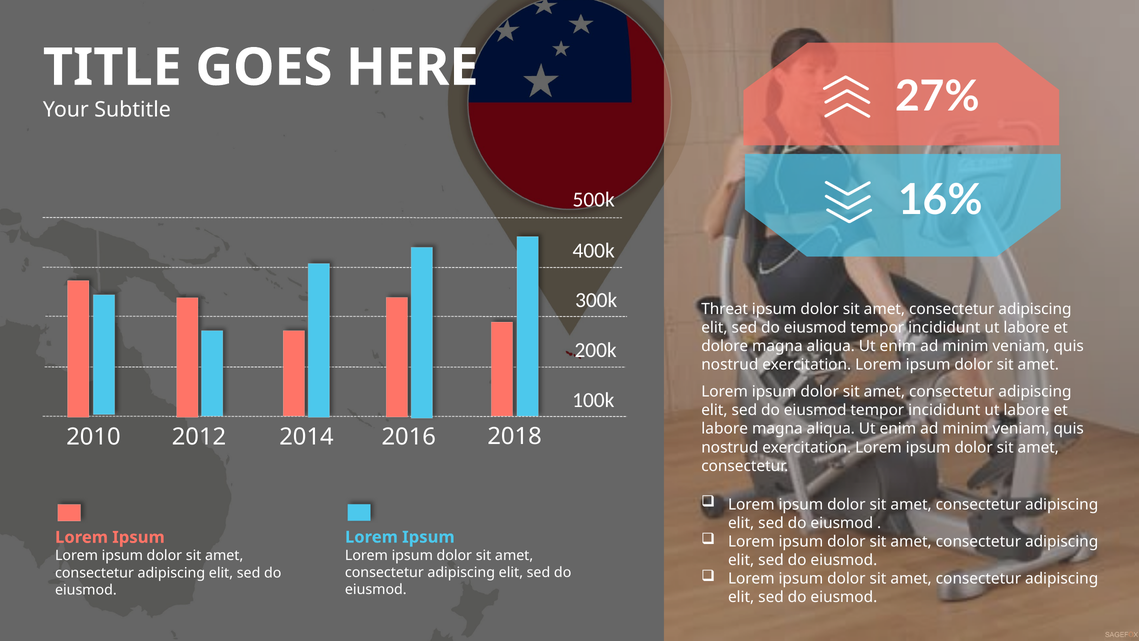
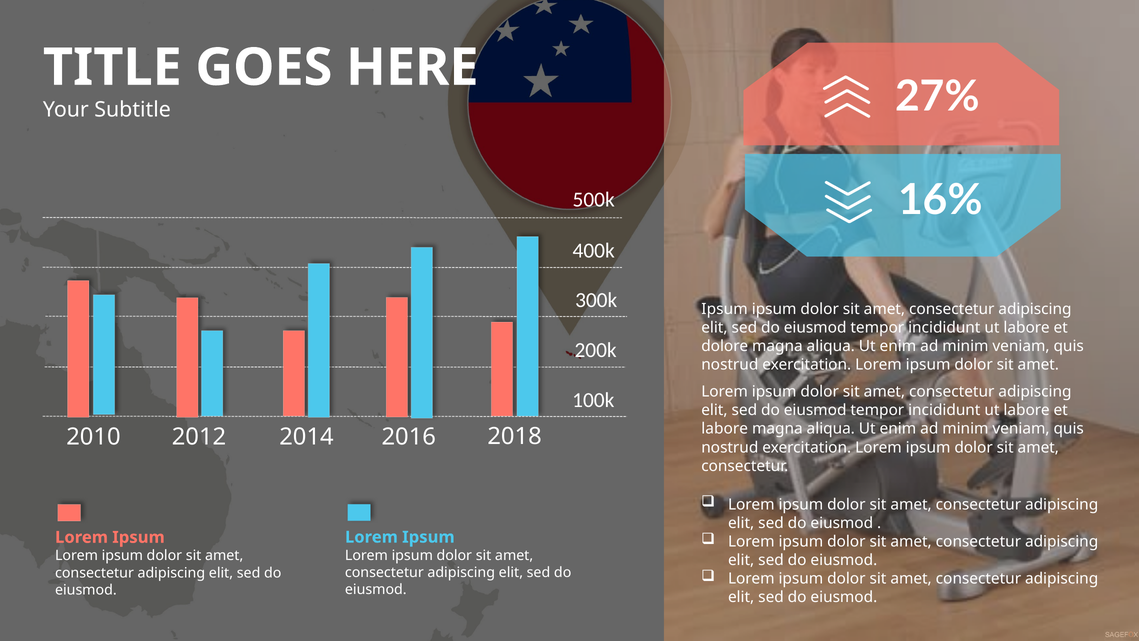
Threat at (725, 309): Threat -> Ipsum
